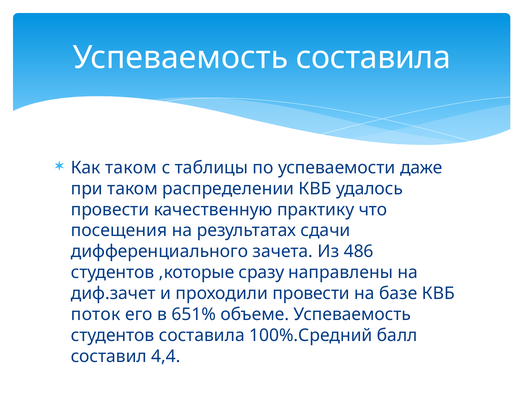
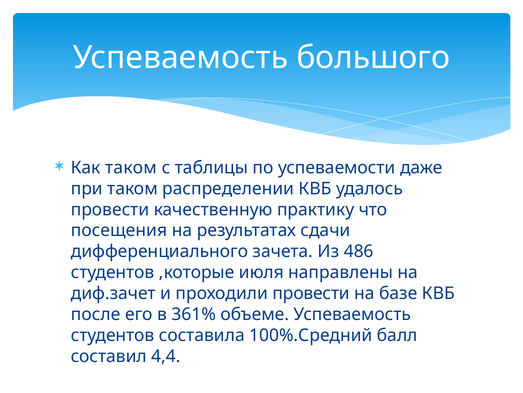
Успеваемость составила: составила -> большого
сразу: сразу -> июля
поток: поток -> после
651%: 651% -> 361%
